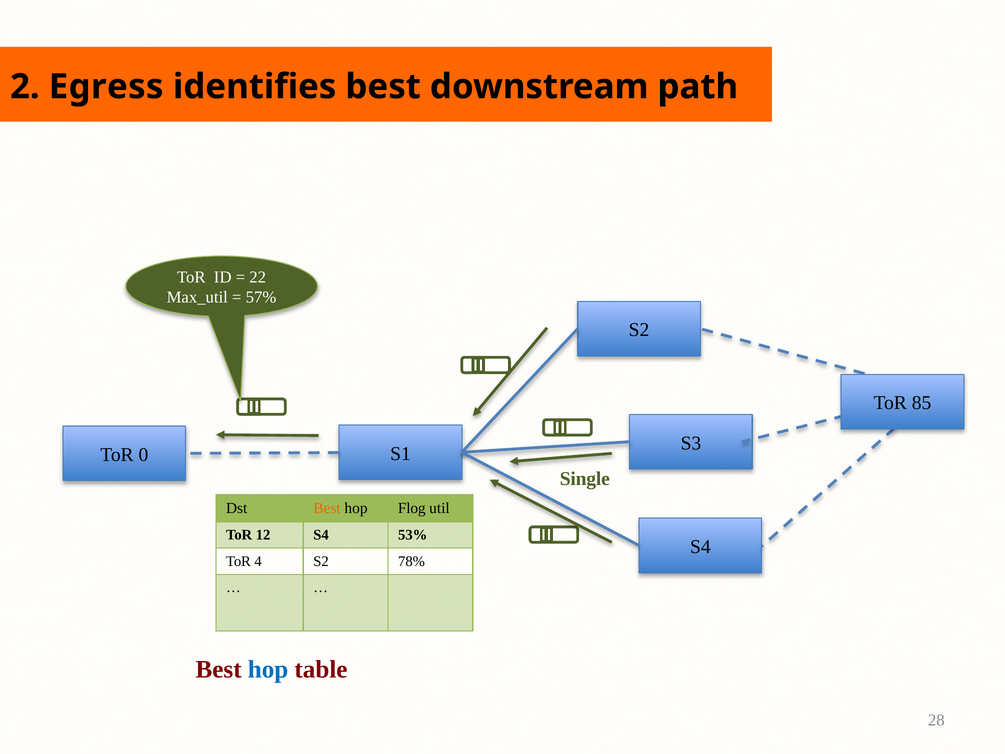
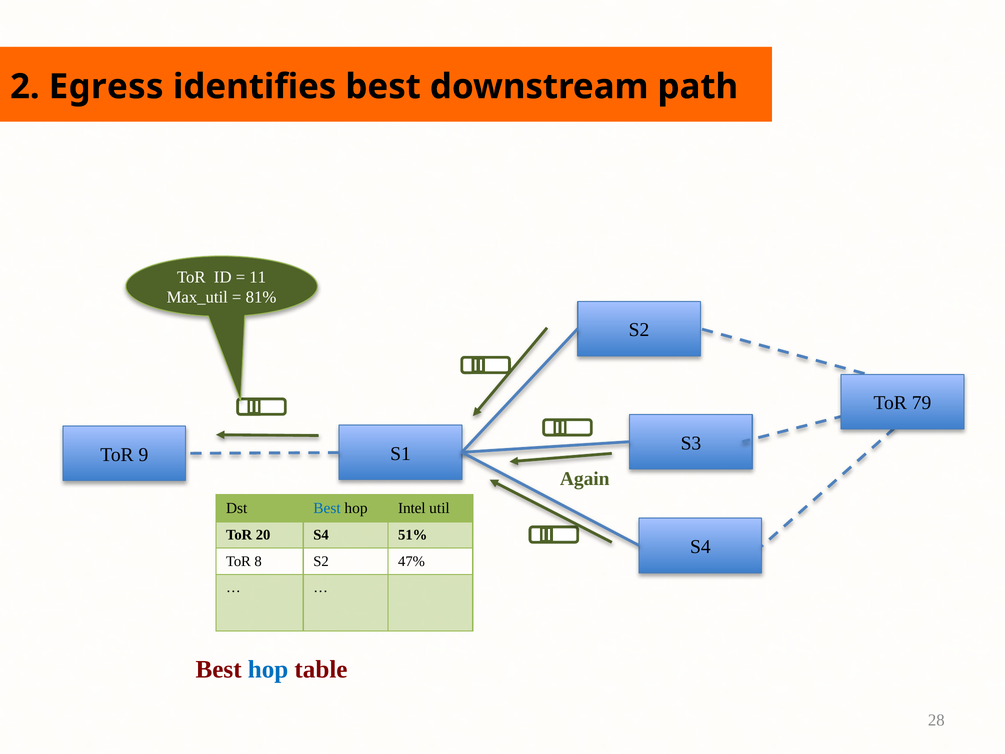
22: 22 -> 11
57%: 57% -> 81%
85: 85 -> 79
0: 0 -> 9
Single: Single -> Again
Best at (327, 508) colour: orange -> blue
Flog: Flog -> Intel
12: 12 -> 20
53%: 53% -> 51%
4: 4 -> 8
78%: 78% -> 47%
